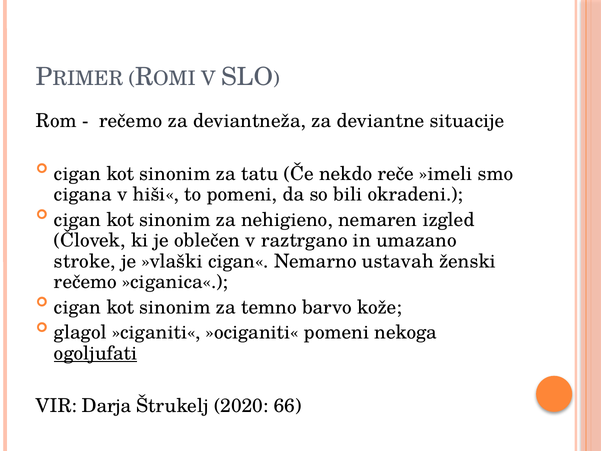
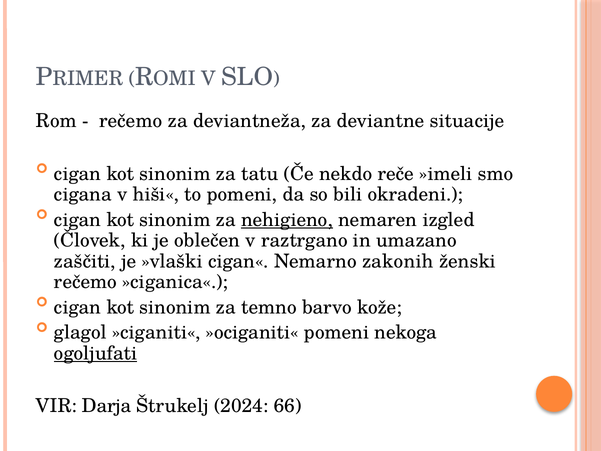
nehigieno underline: none -> present
stroke: stroke -> zaščiti
ustavah: ustavah -> zakonih
2020: 2020 -> 2024
